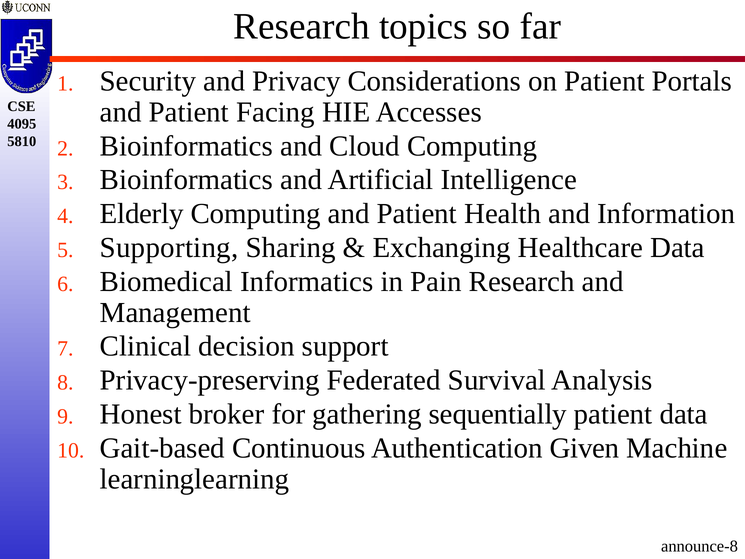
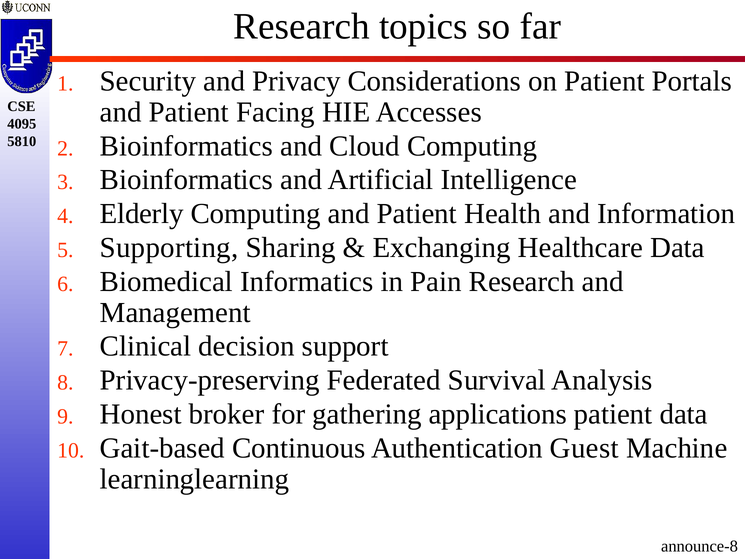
sequentially: sequentially -> applications
Given: Given -> Guest
